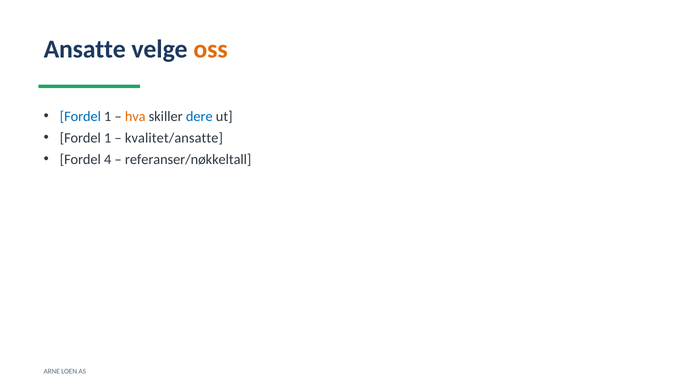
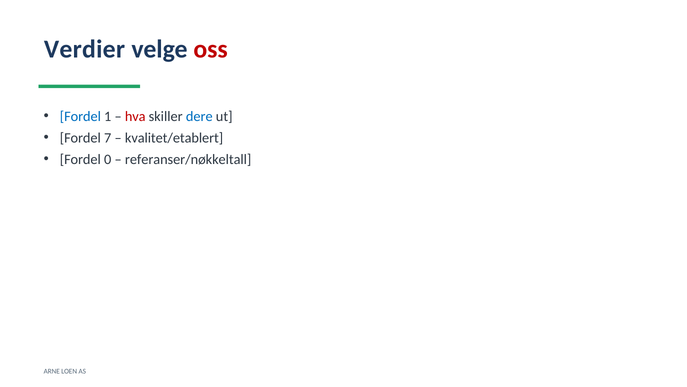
Ansatte: Ansatte -> Verdier
oss colour: orange -> red
hva colour: orange -> red
1 at (108, 138): 1 -> 7
kvalitet/ansatte: kvalitet/ansatte -> kvalitet/etablert
4: 4 -> 0
